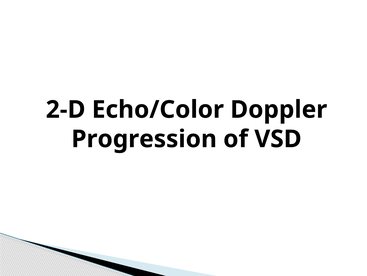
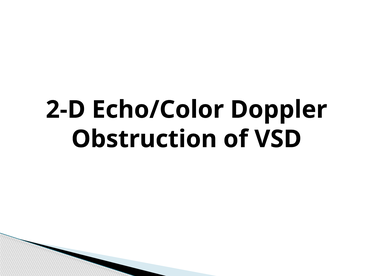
Progression: Progression -> Obstruction
